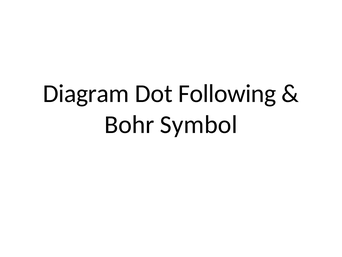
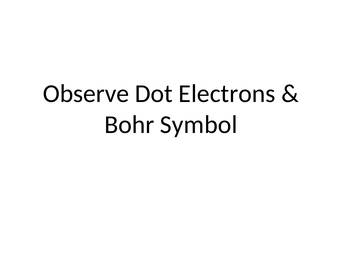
Diagram: Diagram -> Observe
Following: Following -> Electrons
